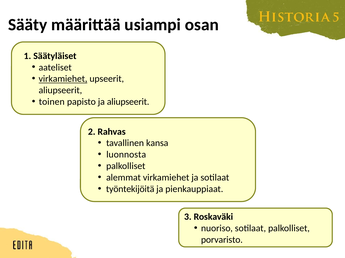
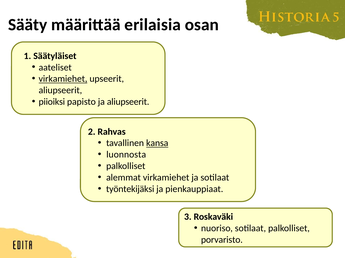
usiampi: usiampi -> erilaisia
toinen: toinen -> piioiksi
kansa underline: none -> present
työntekijöitä: työntekijöitä -> työntekijäksi
